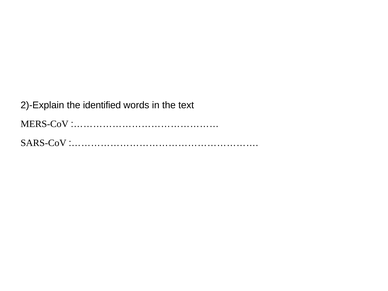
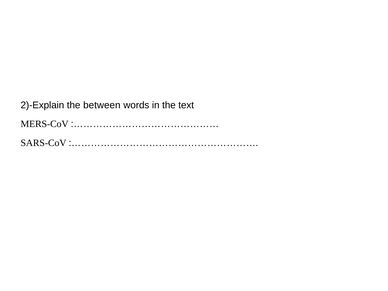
identified: identified -> between
